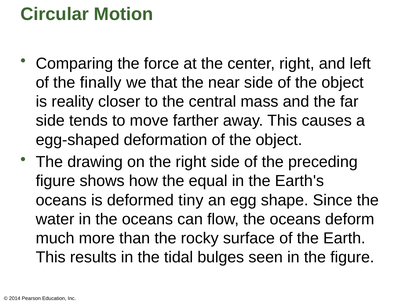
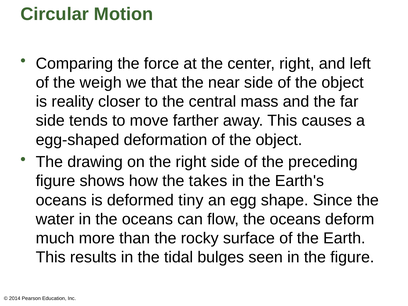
finally: finally -> weigh
equal: equal -> takes
